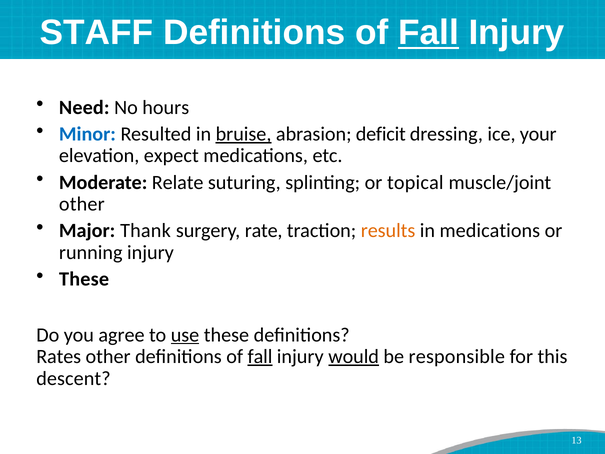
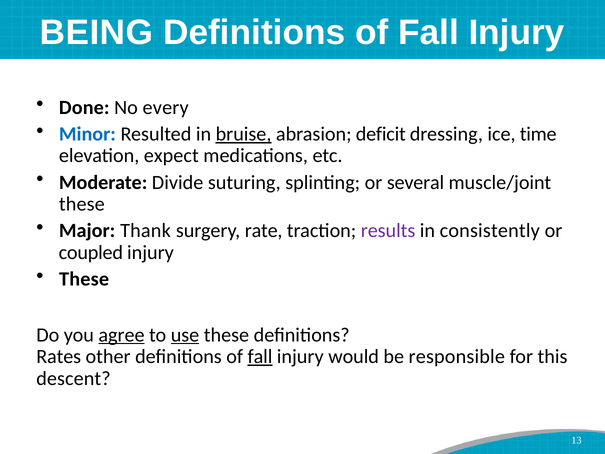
STAFF: STAFF -> BEING
Fall at (428, 33) underline: present -> none
Need: Need -> Done
hours: hours -> every
your: your -> time
Relate: Relate -> Divide
topical: topical -> several
other at (82, 204): other -> these
results colour: orange -> purple
in medications: medications -> consistently
running: running -> coupled
agree underline: none -> present
would underline: present -> none
